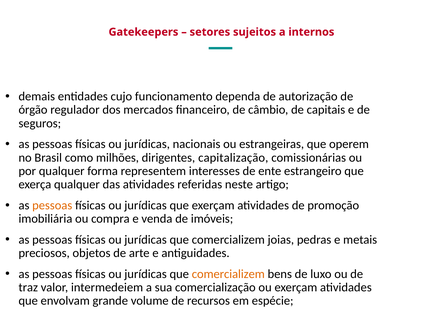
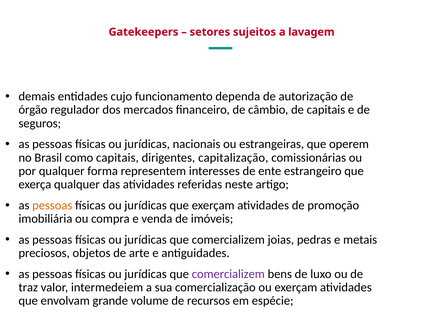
internos: internos -> lavagem
como milhões: milhões -> capitais
comercializem at (228, 275) colour: orange -> purple
